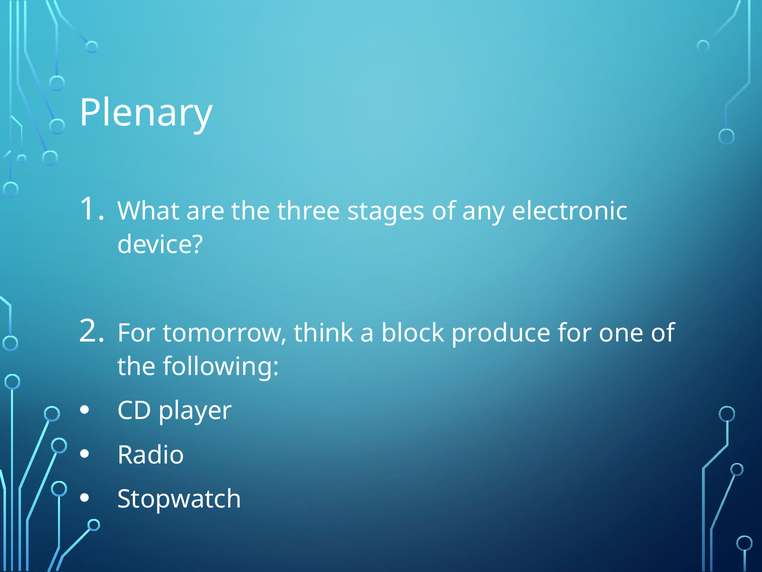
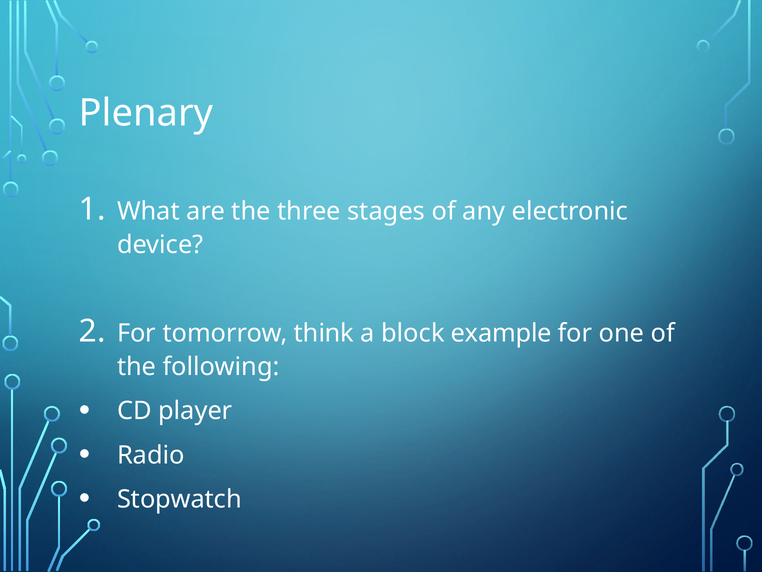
produce: produce -> example
